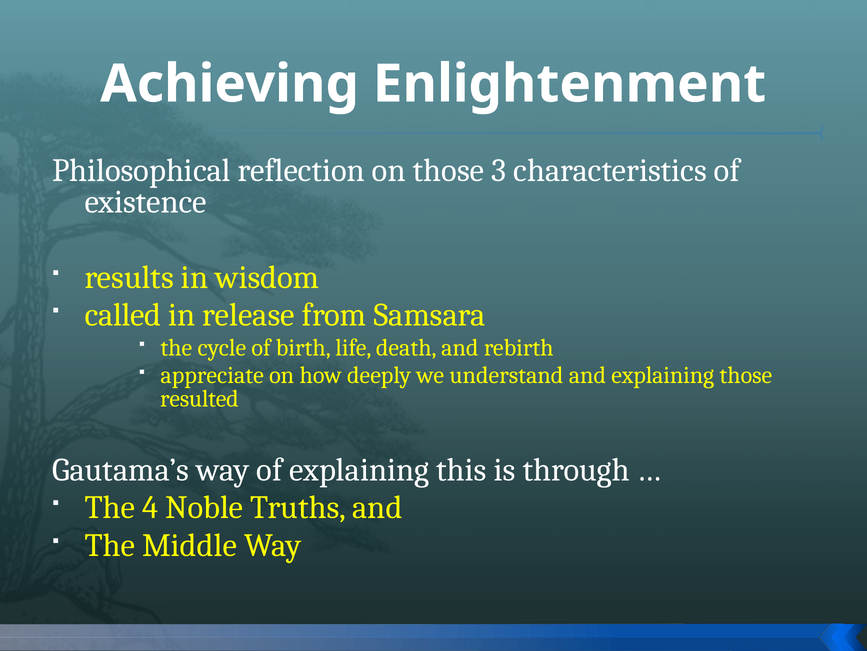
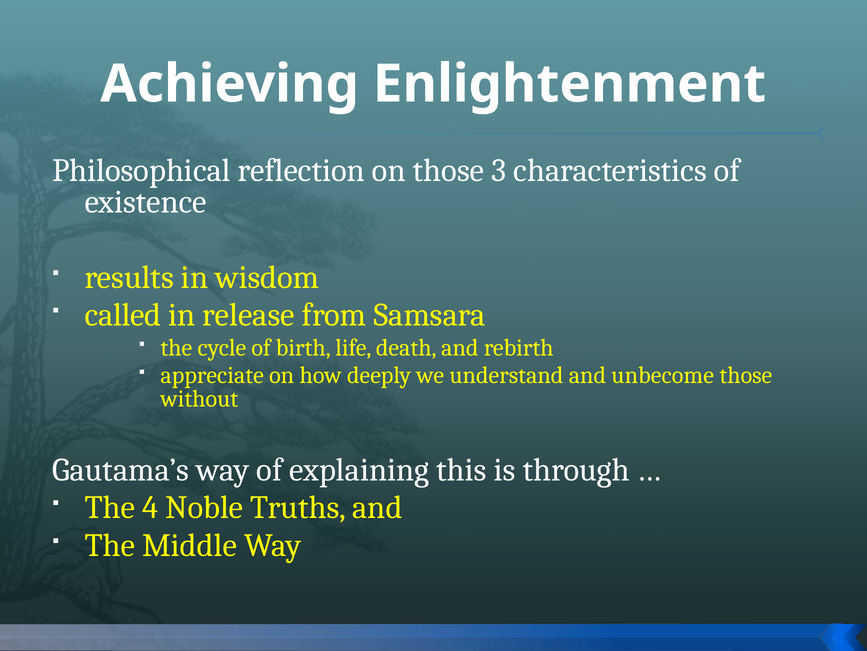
and explaining: explaining -> unbecome
resulted: resulted -> without
